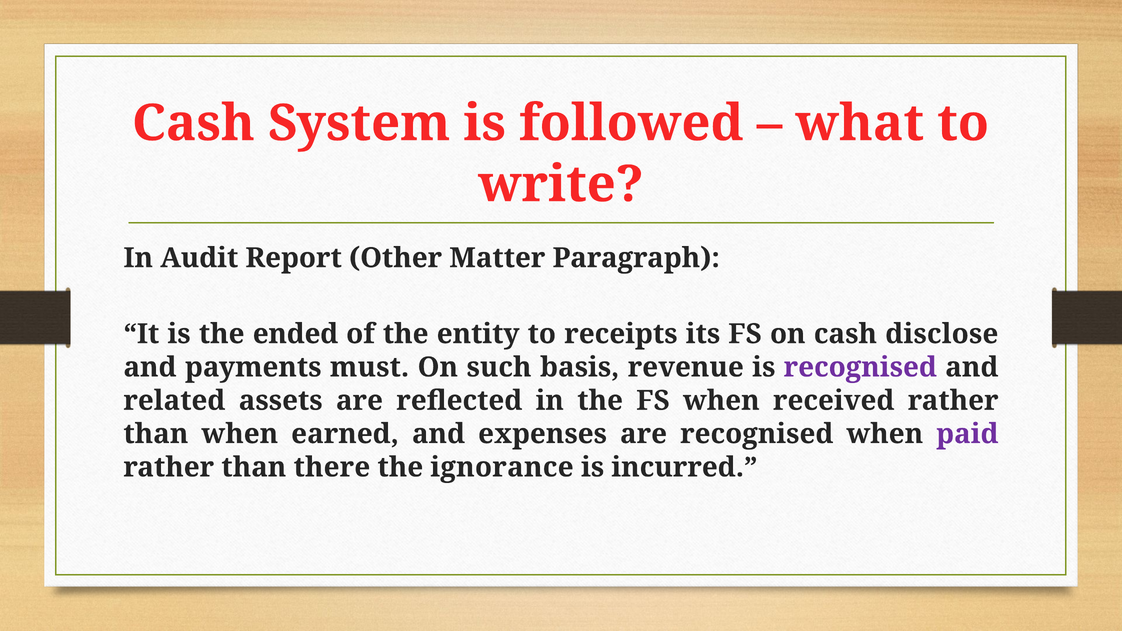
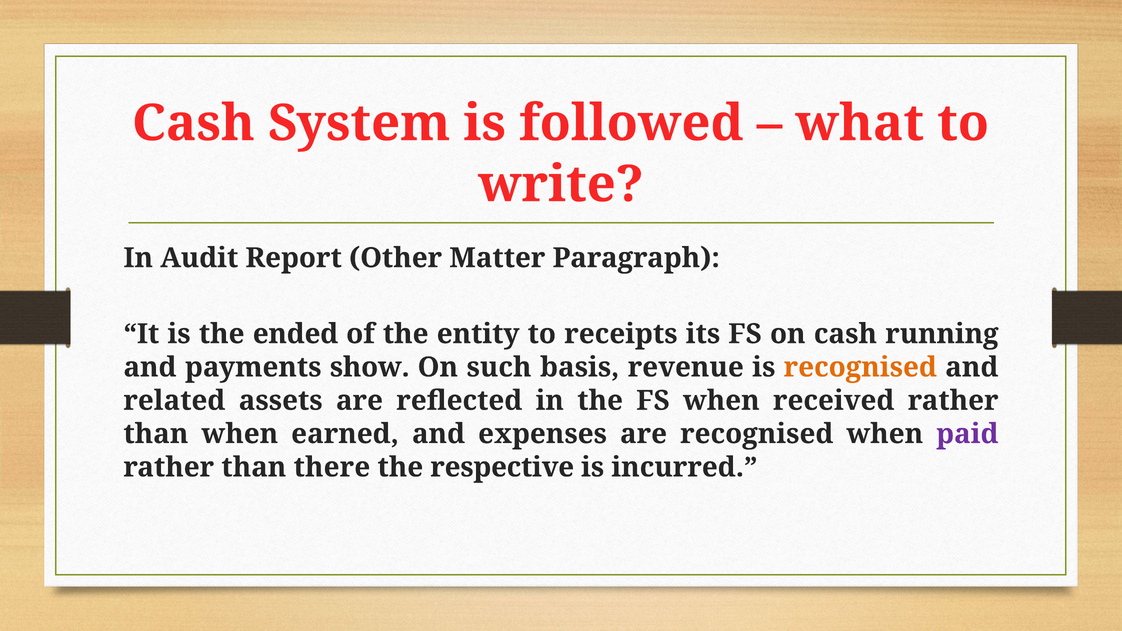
disclose: disclose -> running
must: must -> show
recognised at (860, 367) colour: purple -> orange
ignorance: ignorance -> respective
